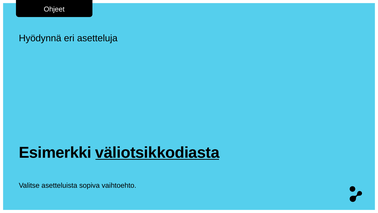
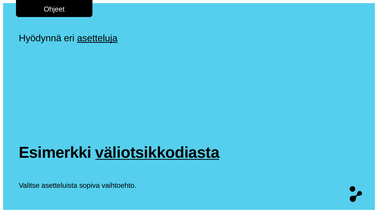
asetteluja underline: none -> present
